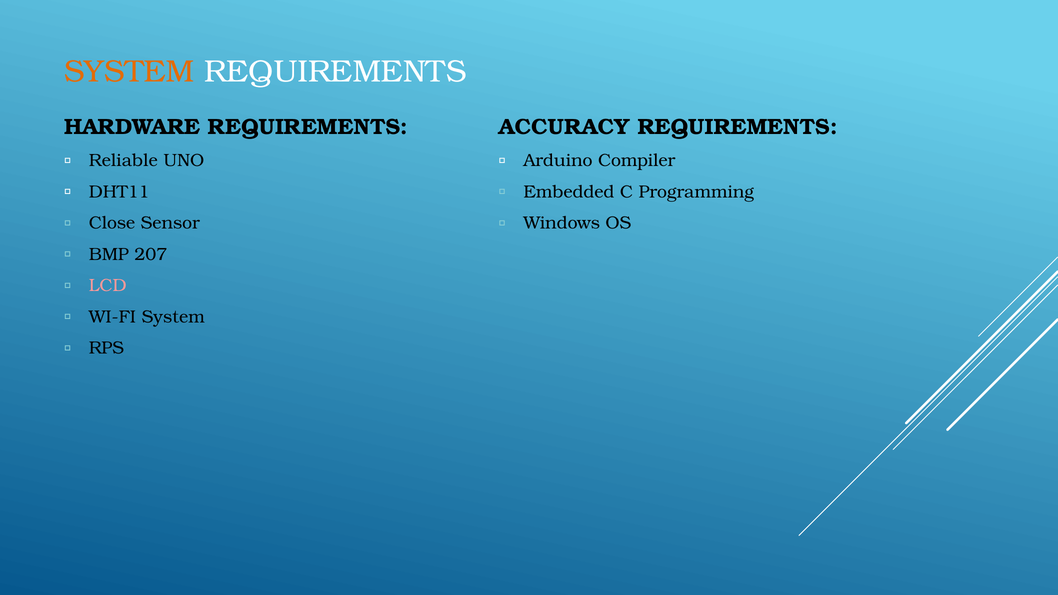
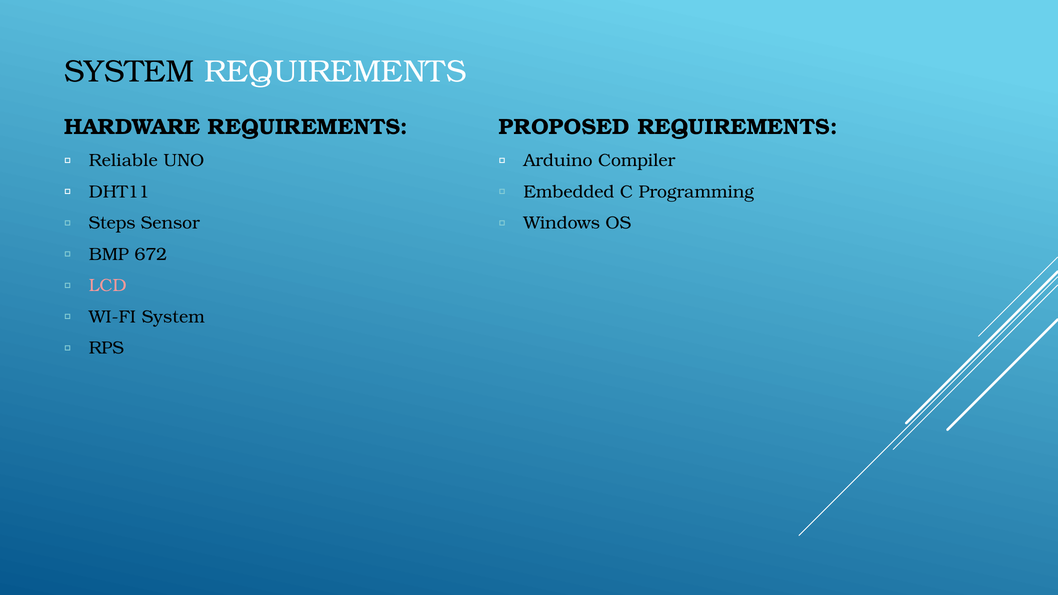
SYSTEM at (129, 72) colour: orange -> black
ACCURACY: ACCURACY -> PROPOSED
Close: Close -> Steps
207: 207 -> 672
